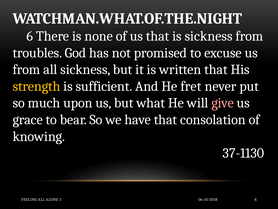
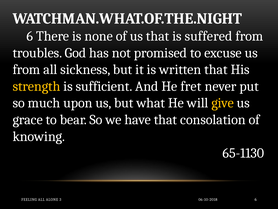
is sickness: sickness -> suffered
give colour: pink -> yellow
37-1130: 37-1130 -> 65-1130
